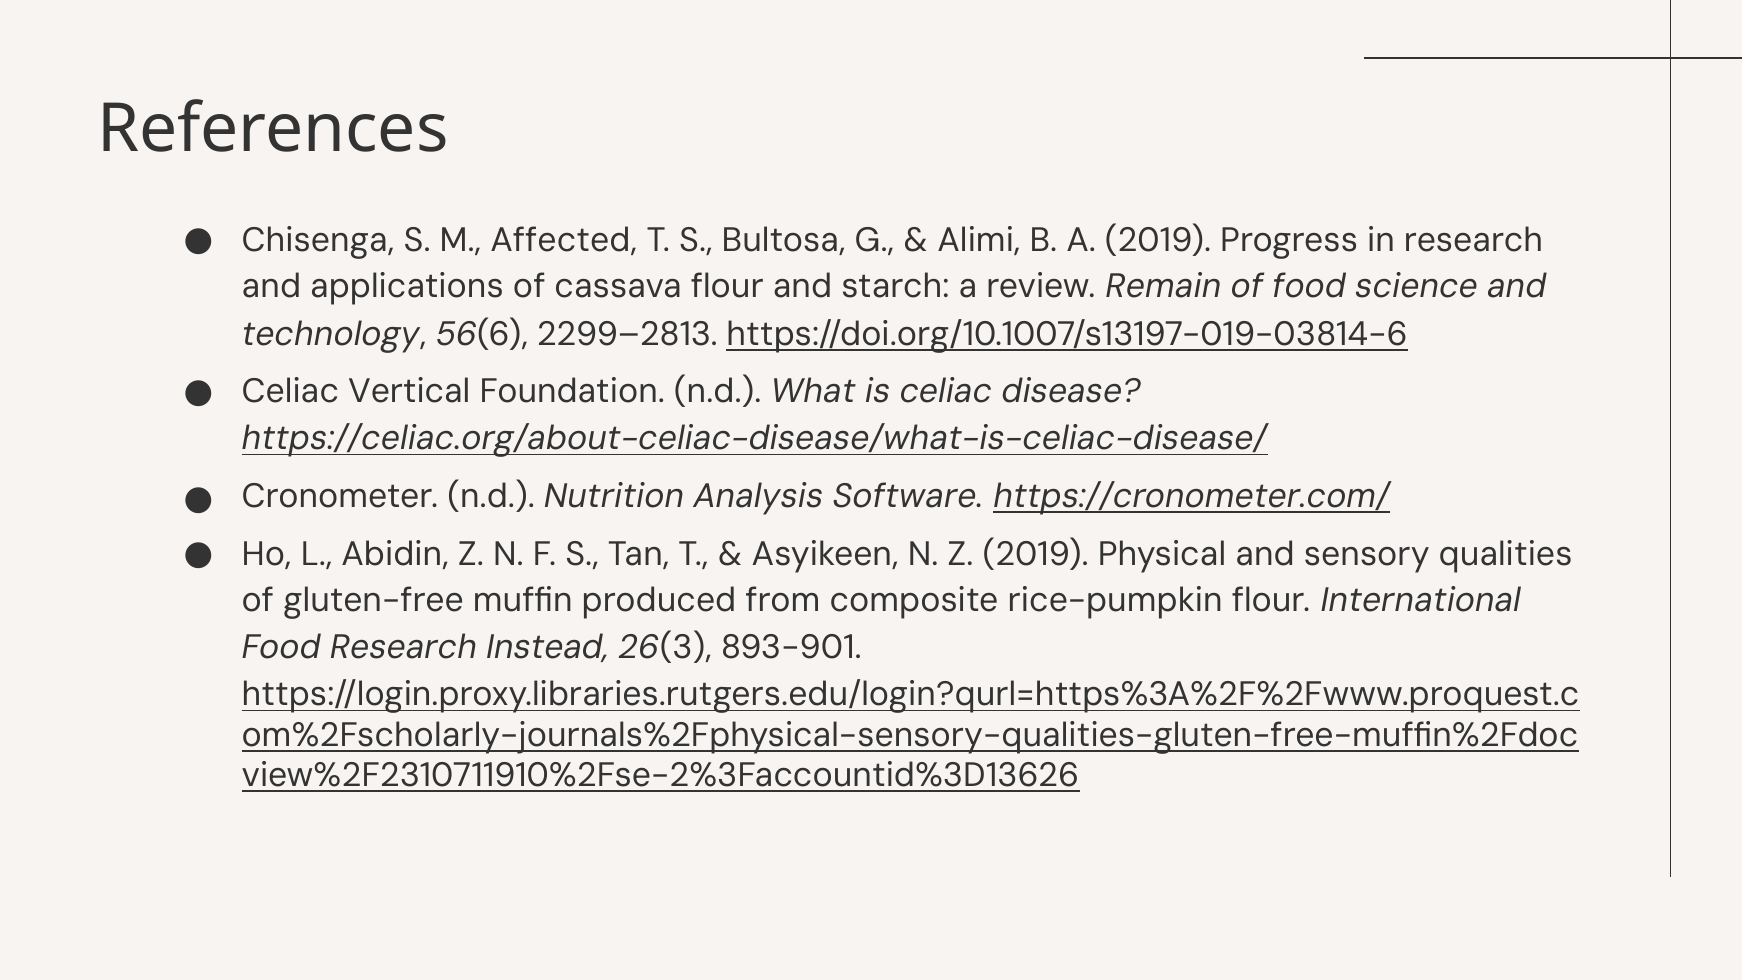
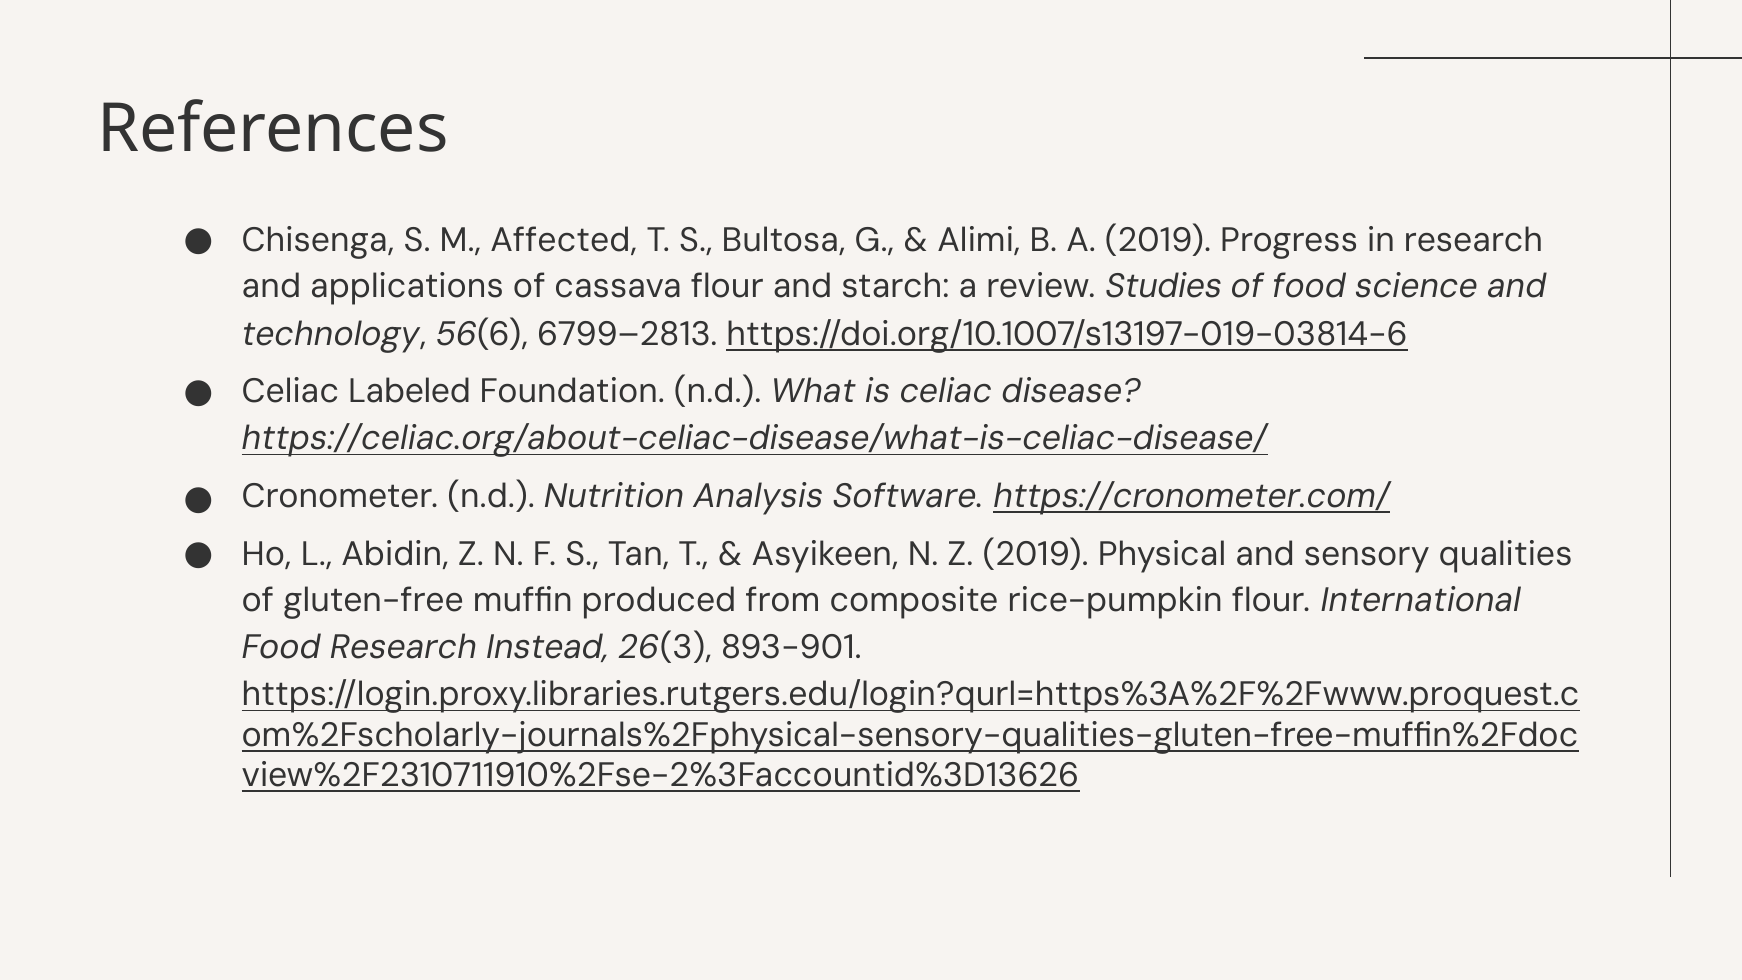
Remain: Remain -> Studies
2299–2813: 2299–2813 -> 6799–2813
Vertical: Vertical -> Labeled
